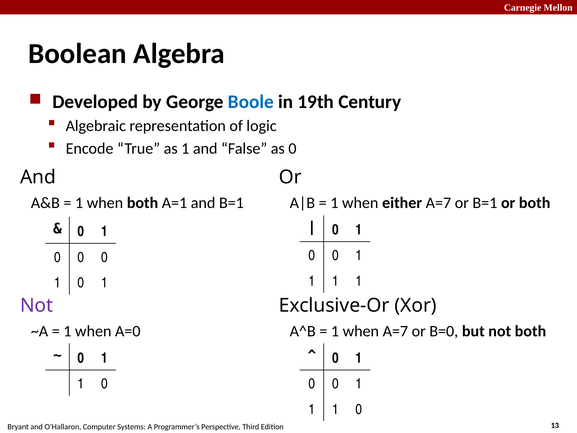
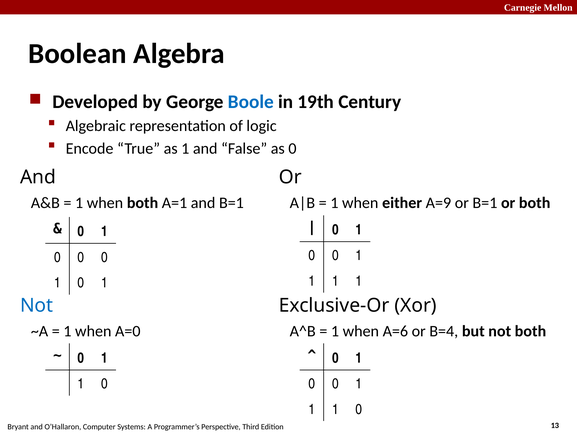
either A=7: A=7 -> A=9
Not at (37, 305) colour: purple -> blue
when A=7: A=7 -> A=6
B=0: B=0 -> B=4
